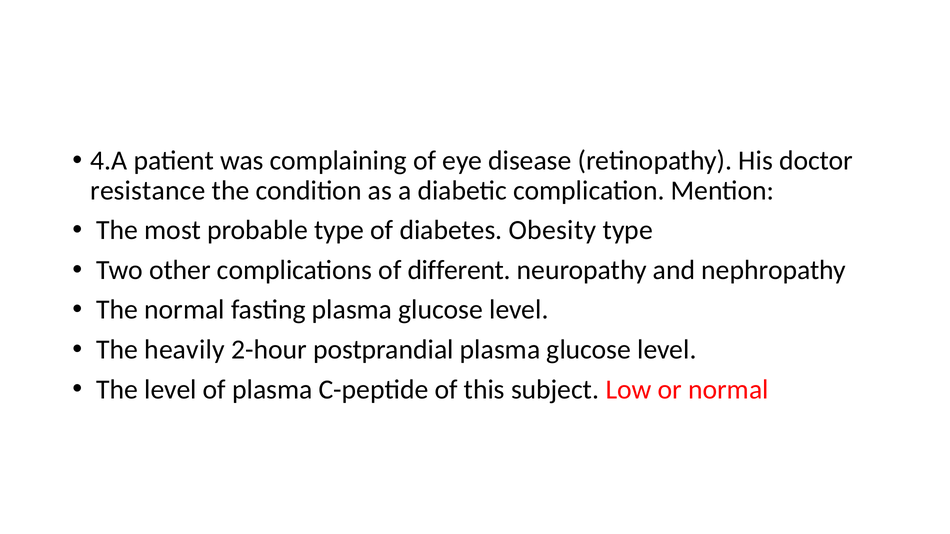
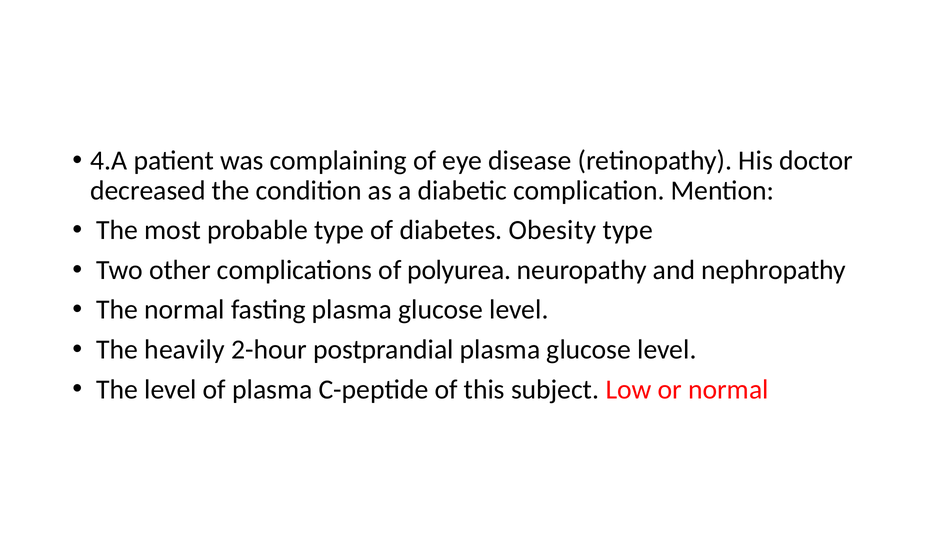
resistance: resistance -> decreased
different: different -> polyurea
